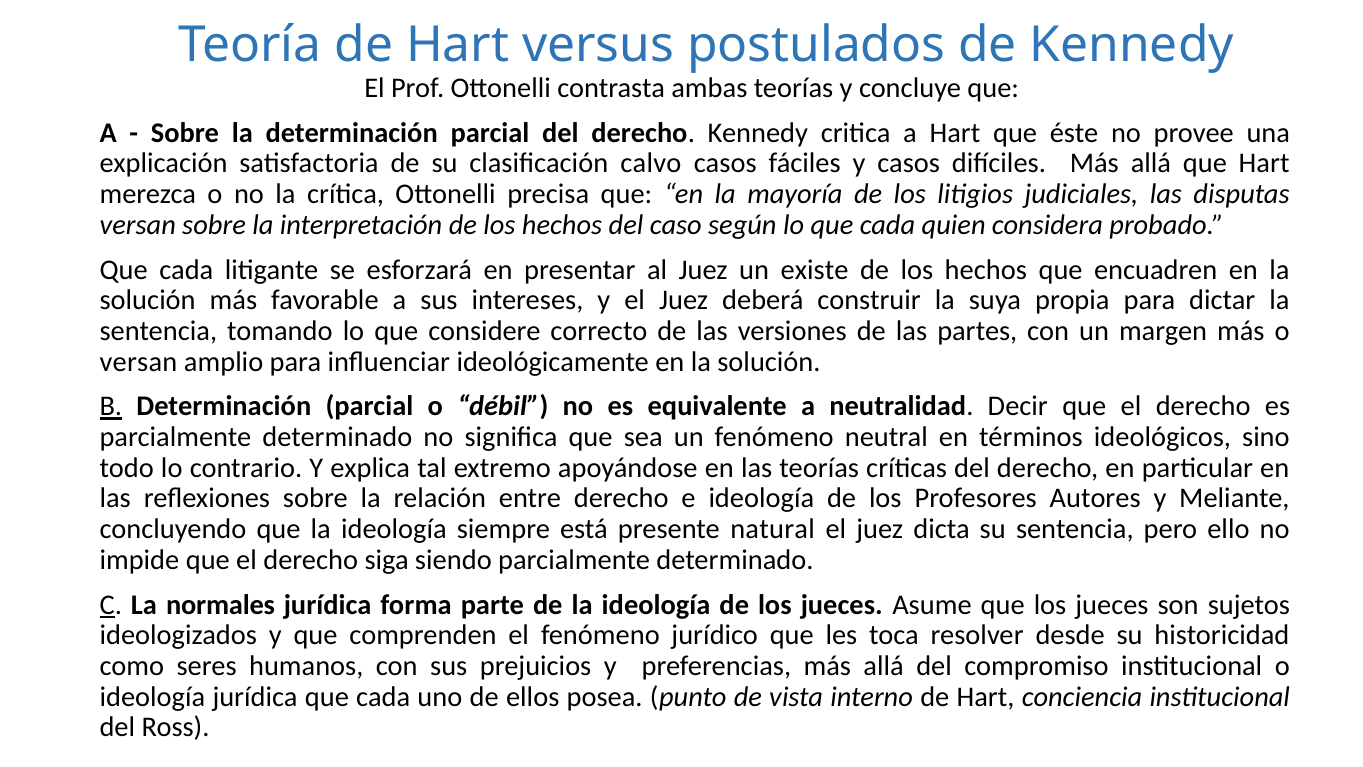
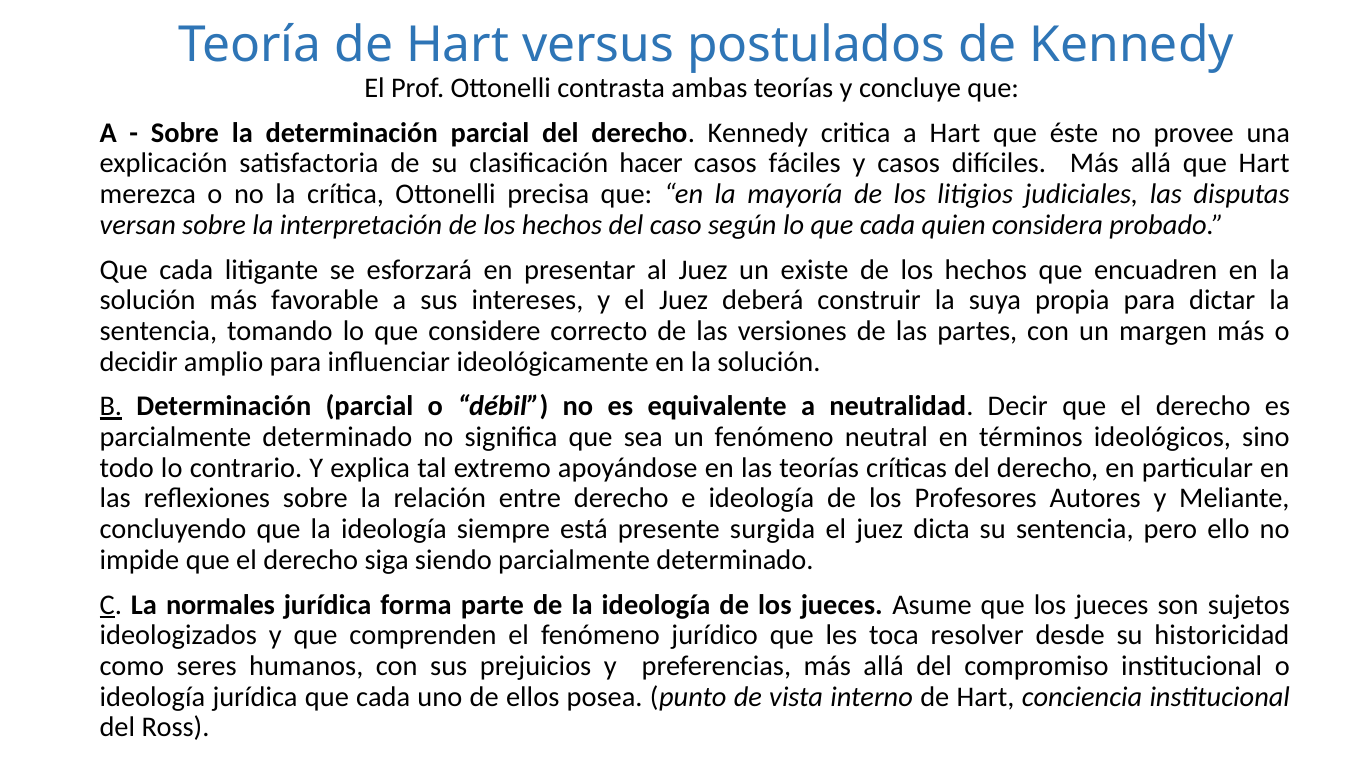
calvo: calvo -> hacer
versan at (138, 362): versan -> decidir
natural: natural -> surgida
